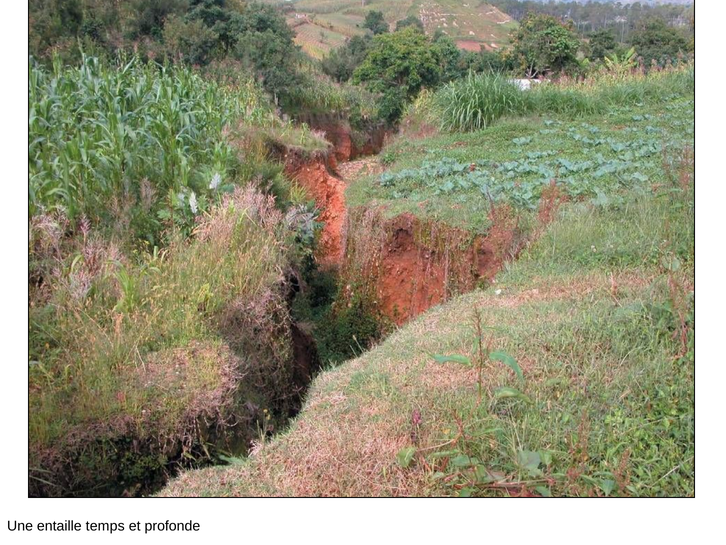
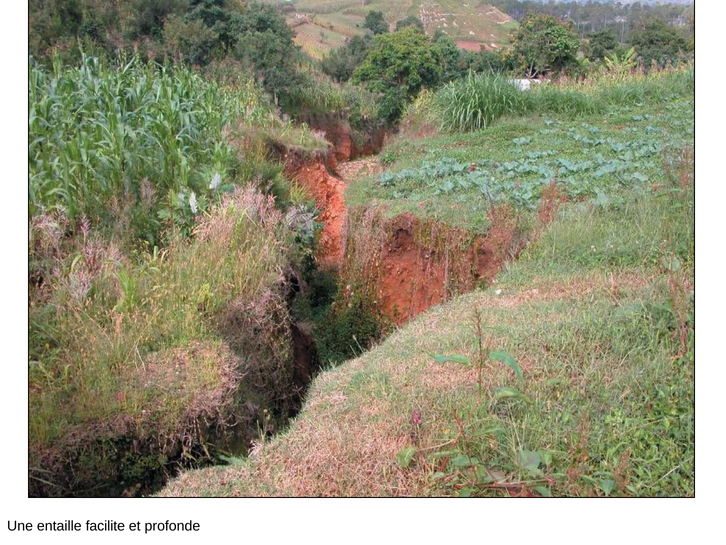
temps: temps -> facilite
